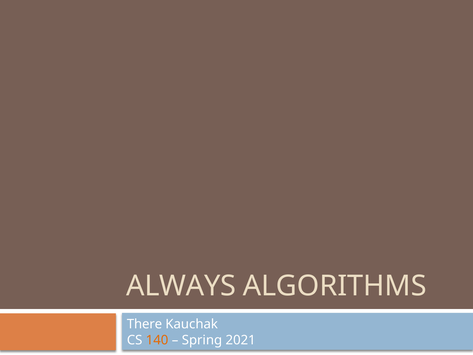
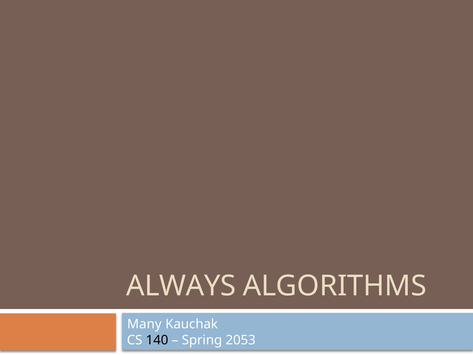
There: There -> Many
140 colour: orange -> black
2021: 2021 -> 2053
